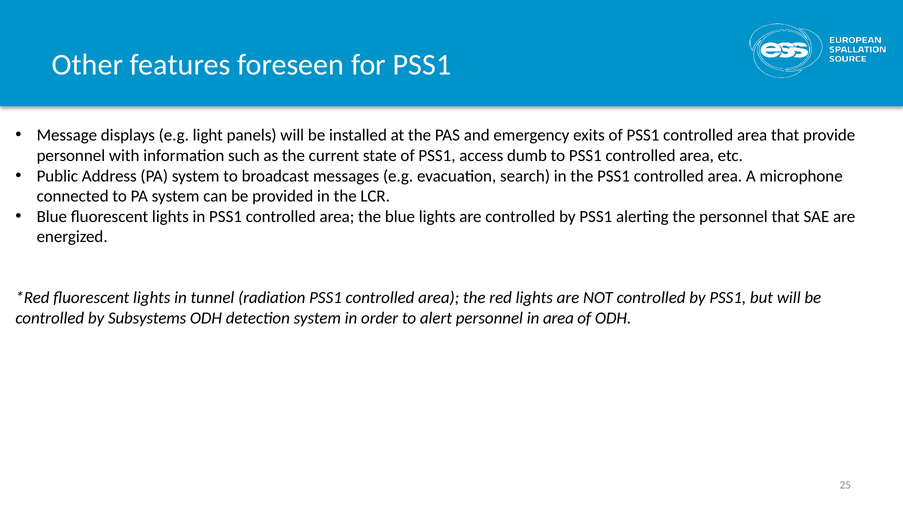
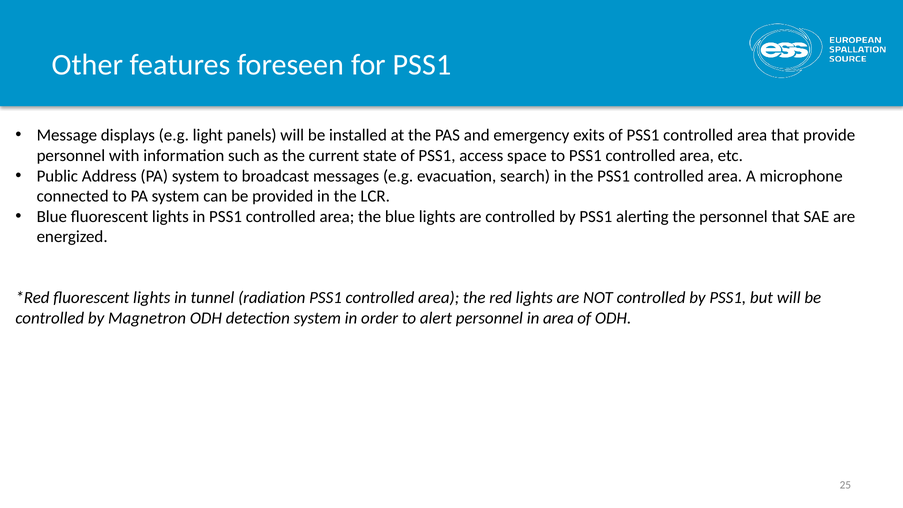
dumb: dumb -> space
Subsystems: Subsystems -> Magnetron
